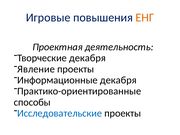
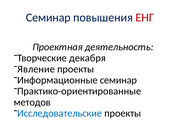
Игровые at (48, 17): Игровые -> Семинар
ЕНГ colour: orange -> red
Информационные декабря: декабря -> семинар
способы: способы -> методов
